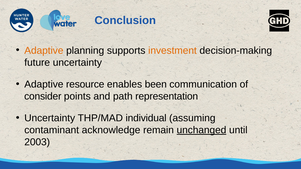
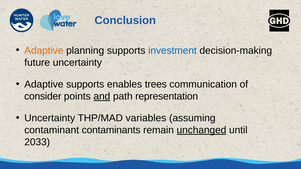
investment colour: orange -> blue
Adaptive resource: resource -> supports
been: been -> trees
and underline: none -> present
individual: individual -> variables
acknowledge: acknowledge -> contaminants
2003: 2003 -> 2033
